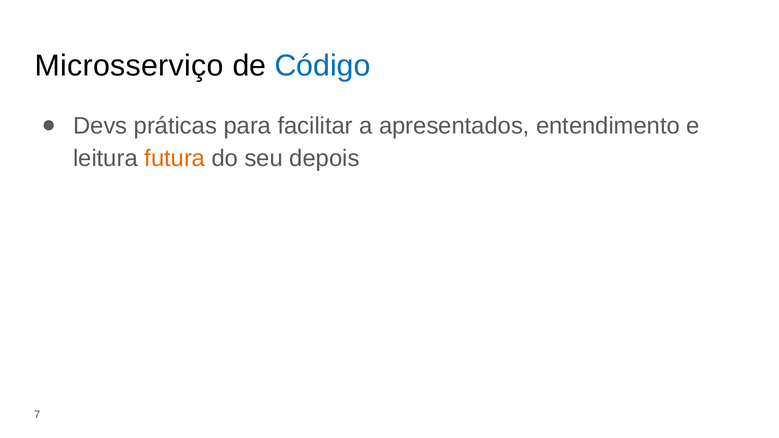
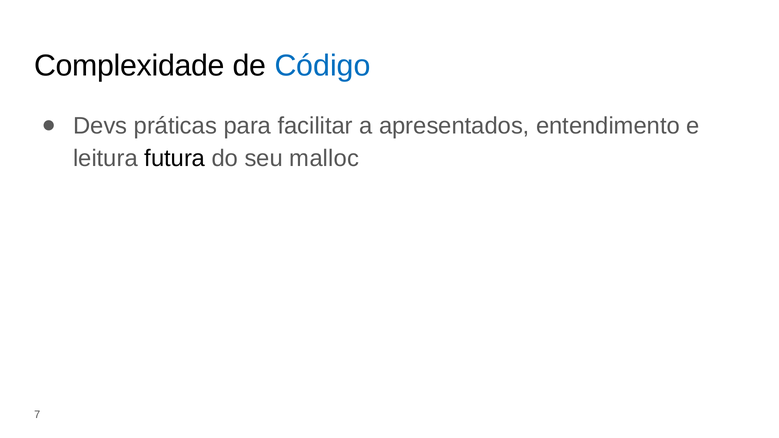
Microsserviço: Microsserviço -> Complexidade
futura colour: orange -> black
depois: depois -> malloc
